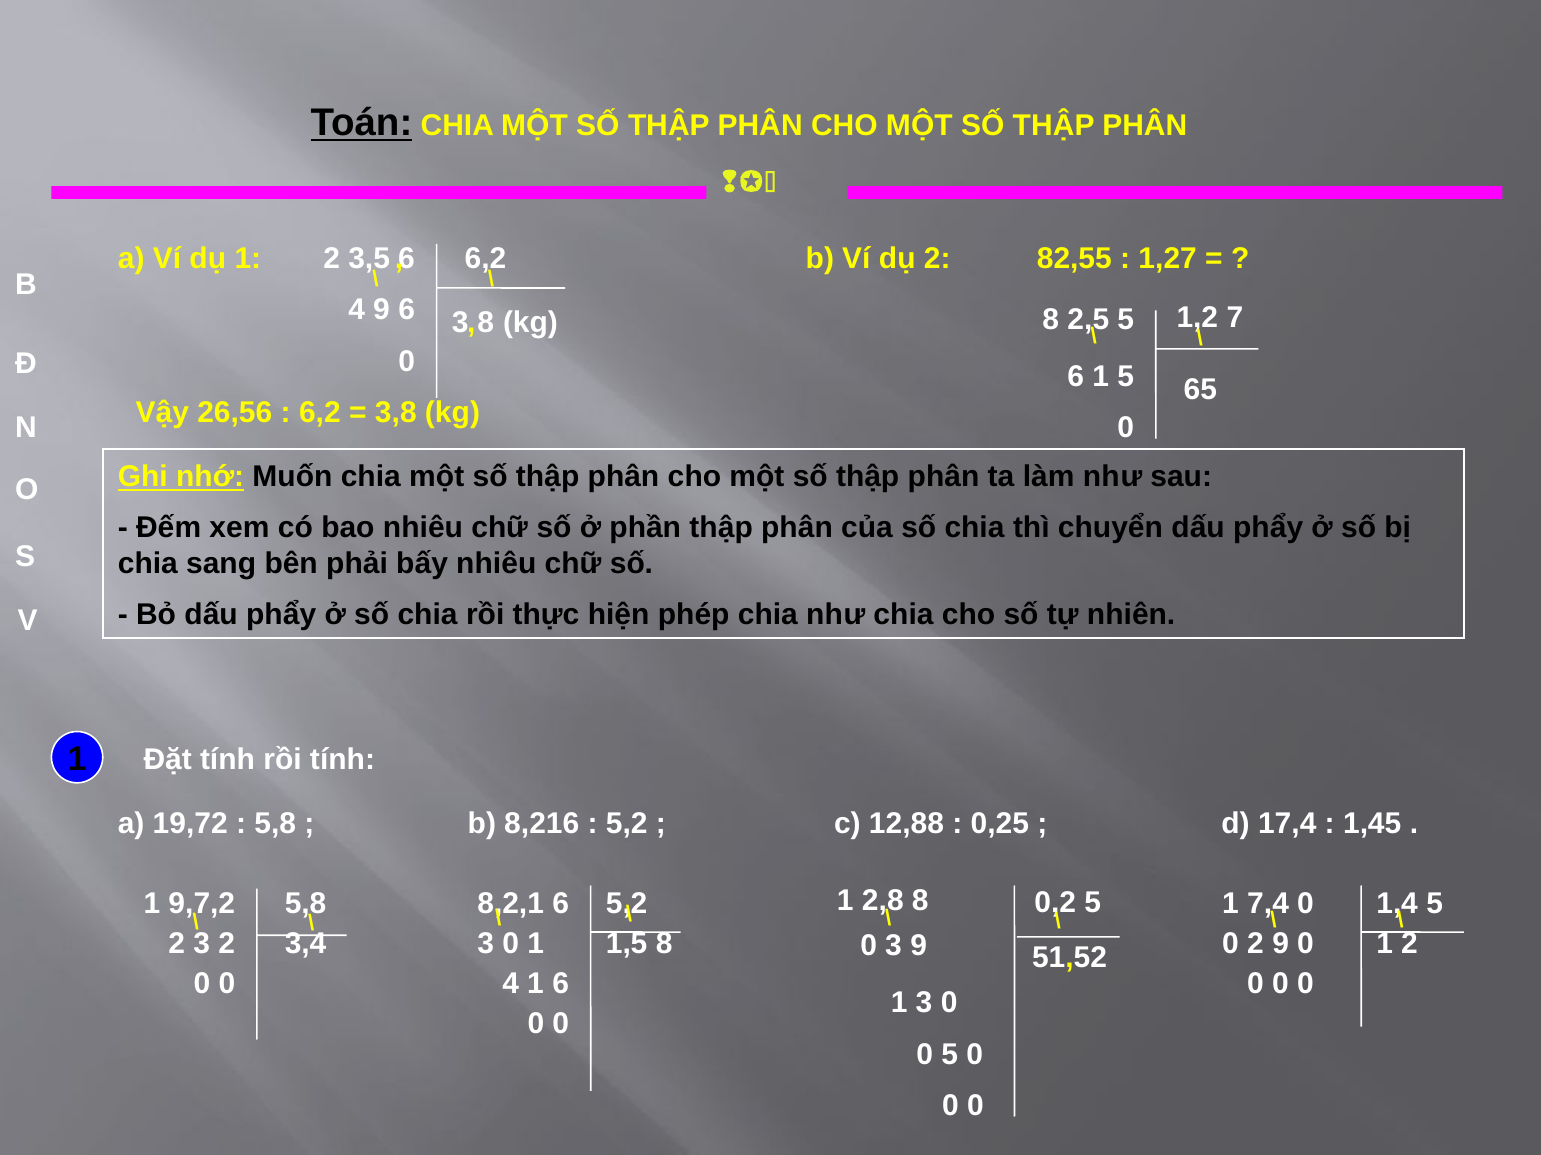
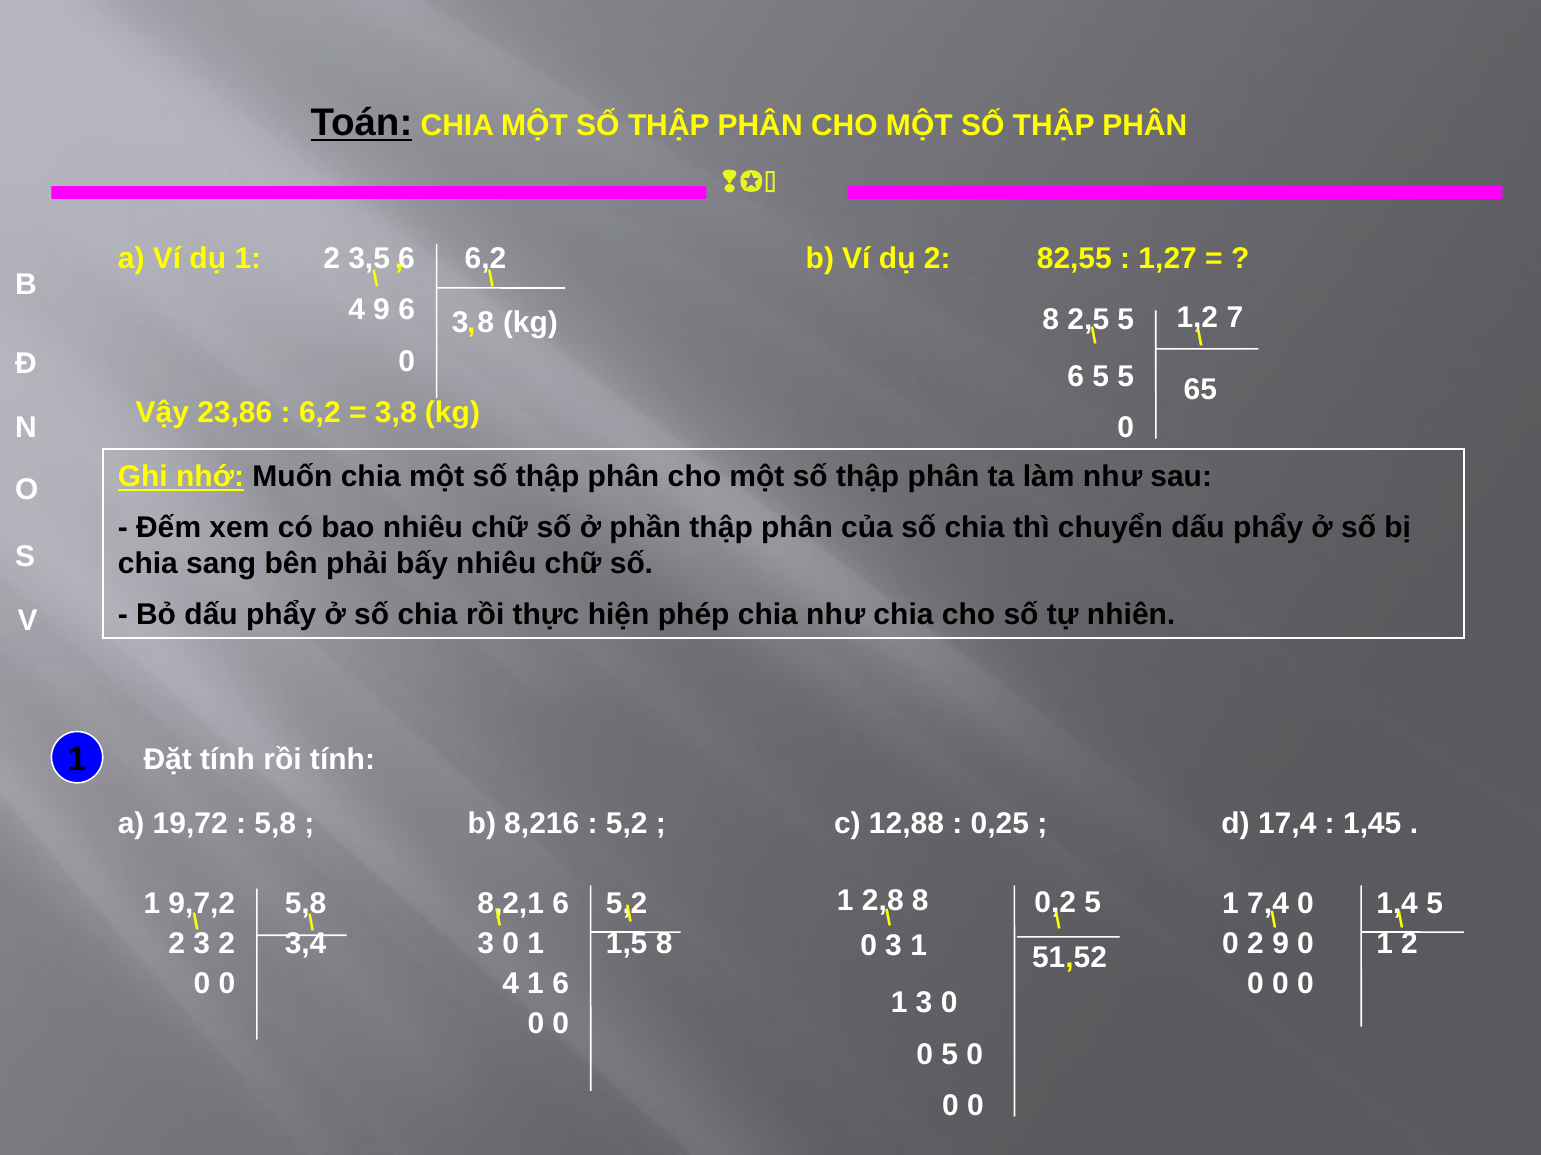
6 1: 1 -> 5
26,56: 26,56 -> 23,86
3 9: 9 -> 1
